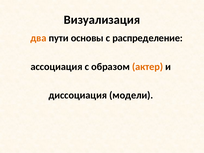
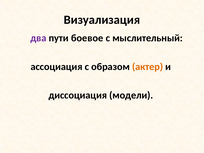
два colour: orange -> purple
основы: основы -> боевое
распределение: распределение -> мыслительный
